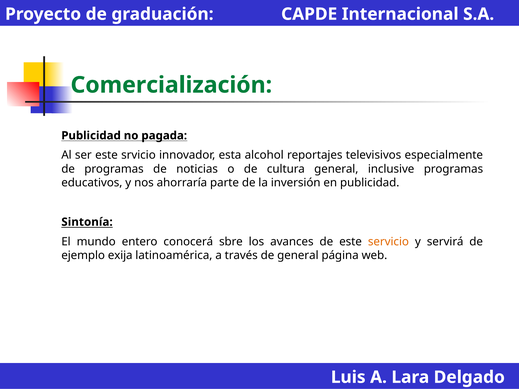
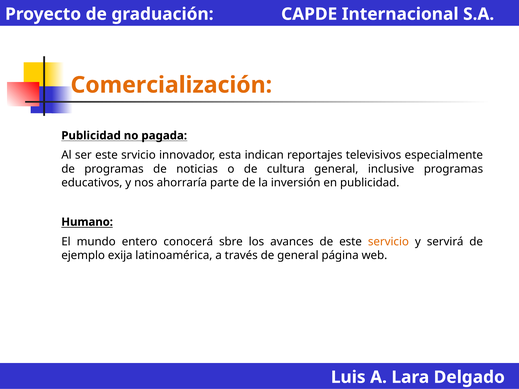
Comercialización colour: green -> orange
alcohol: alcohol -> indican
Sintonía: Sintonía -> Humano
